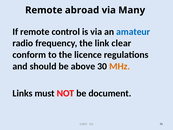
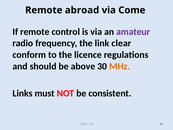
Many: Many -> Come
amateur colour: blue -> purple
document: document -> consistent
